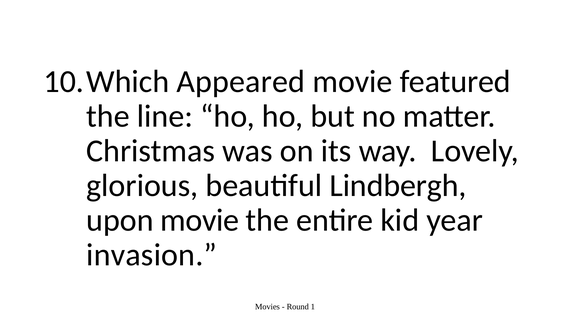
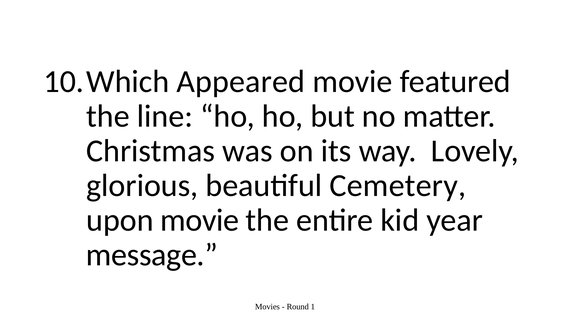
Lindbergh: Lindbergh -> Cemetery
invasion: invasion -> message
